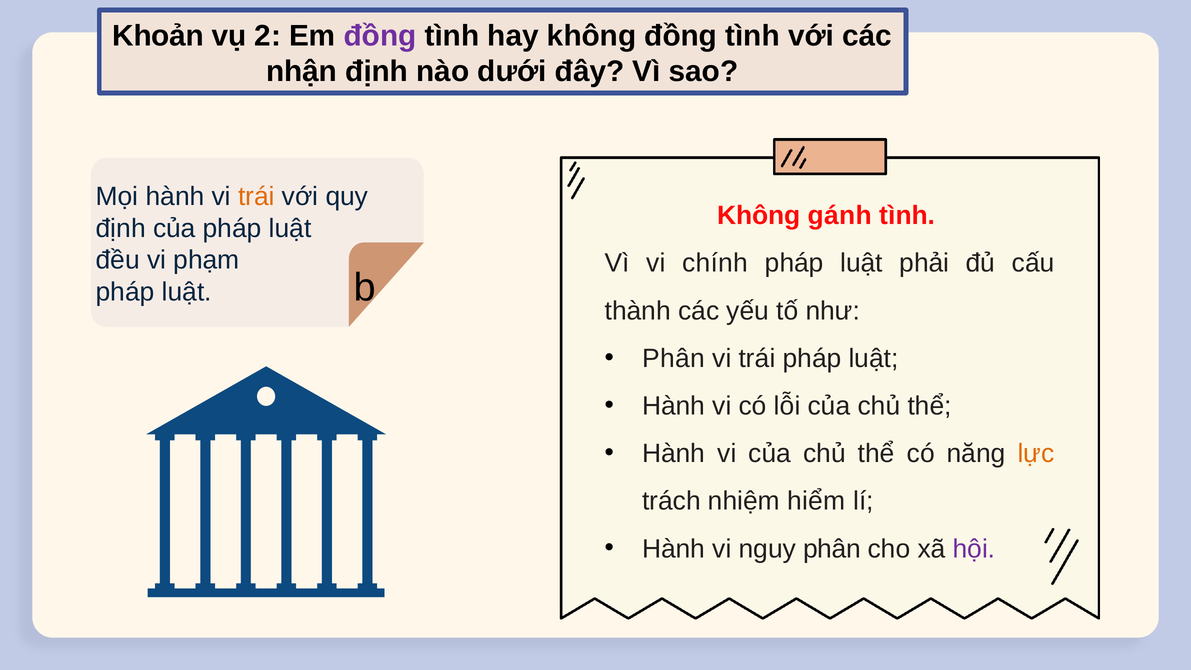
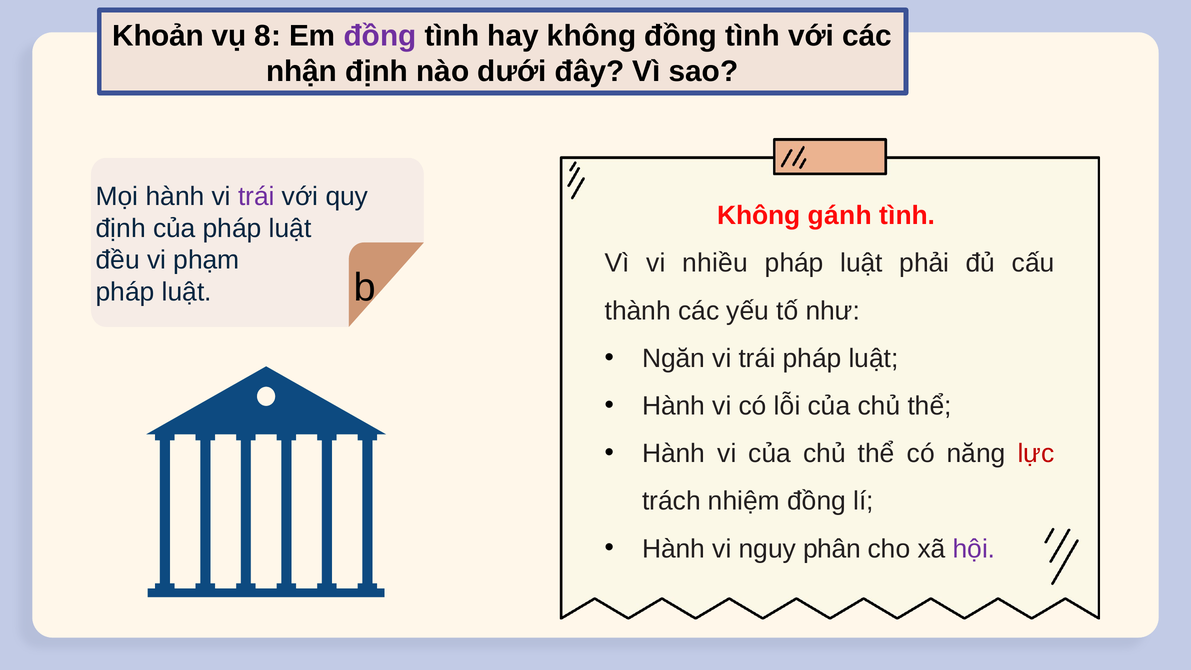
2: 2 -> 8
trái at (256, 197) colour: orange -> purple
chính: chính -> nhiều
Phân at (674, 358): Phân -> Ngăn
lực colour: orange -> red
nhiệm hiểm: hiểm -> đồng
